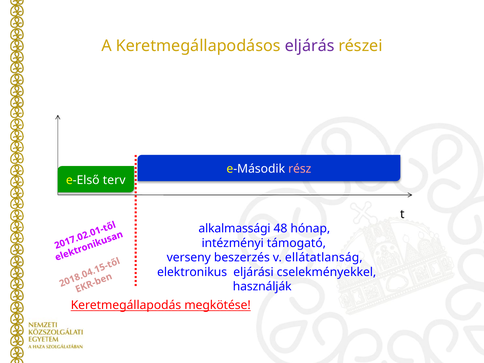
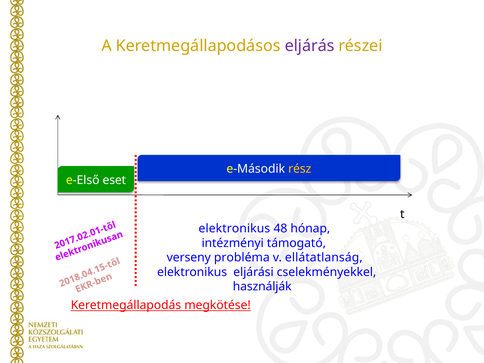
rész colour: pink -> yellow
terv: terv -> eset
alkalmassági at (234, 229): alkalmassági -> elektronikus
beszerzés: beszerzés -> probléma
